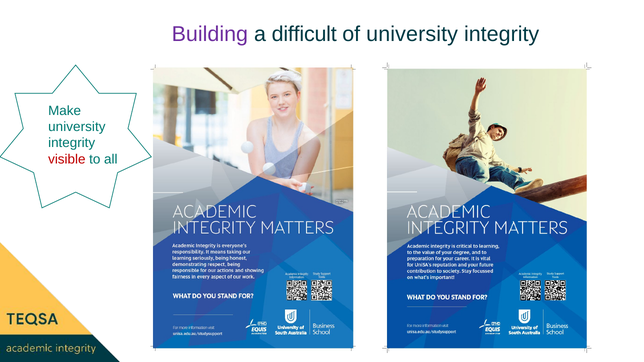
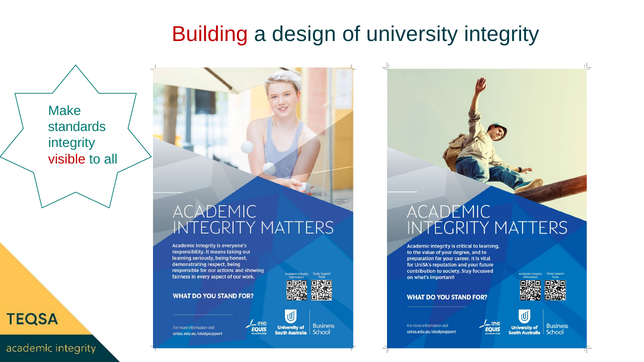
Building colour: purple -> red
difficult: difficult -> design
university at (77, 127): university -> standards
